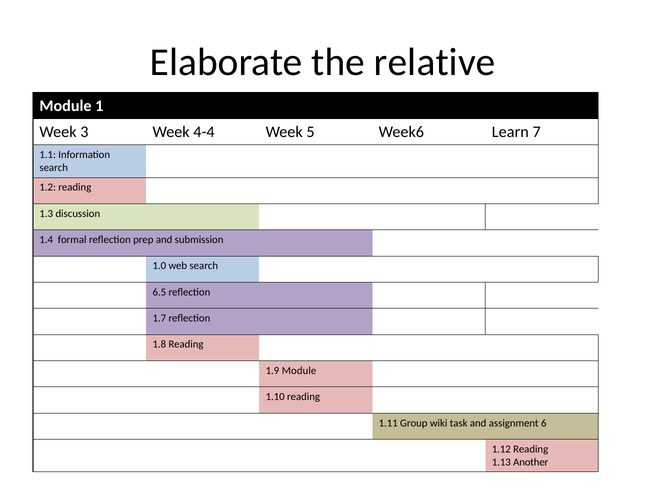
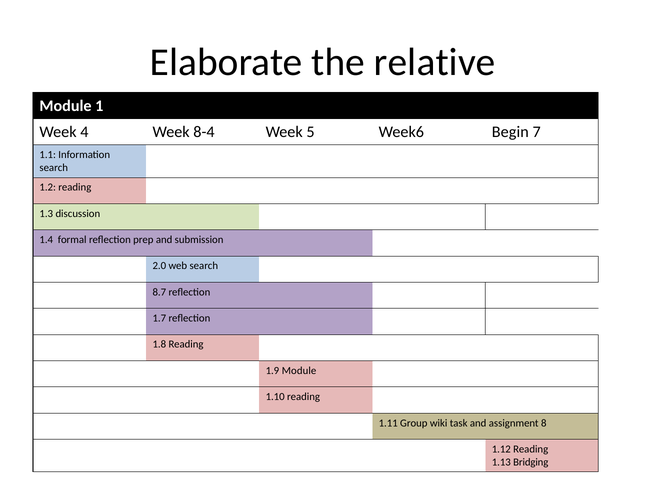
3: 3 -> 4
4-4: 4-4 -> 8-4
Learn: Learn -> Begin
1.0: 1.0 -> 2.0
6.5: 6.5 -> 8.7
6: 6 -> 8
Another: Another -> Bridging
